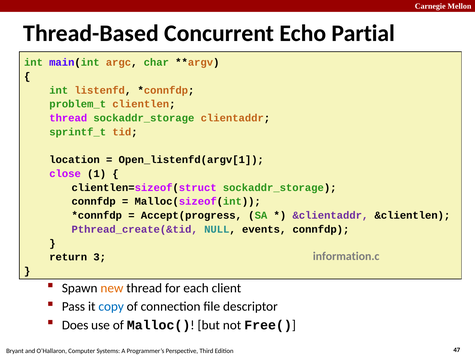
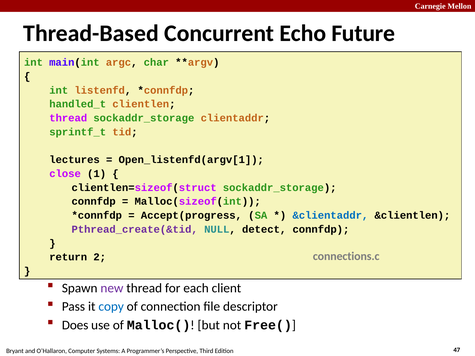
Partial: Partial -> Future
problem_t: problem_t -> handled_t
location: location -> lectures
&clientaddr colour: purple -> blue
events: events -> detect
information.c: information.c -> connections.c
3: 3 -> 2
new colour: orange -> purple
